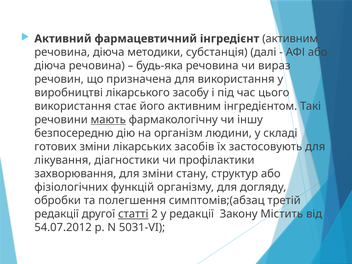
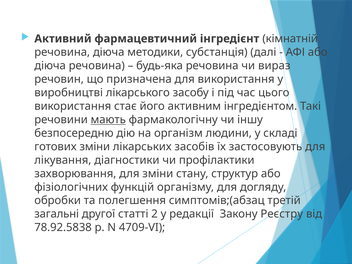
інгредієнт активним: активним -> кімнатній
редакції at (57, 214): редакції -> загальні
статті underline: present -> none
Містить: Містить -> Реєстру
54.07.2012: 54.07.2012 -> 78.92.5838
5031-VI: 5031-VI -> 4709-VI
